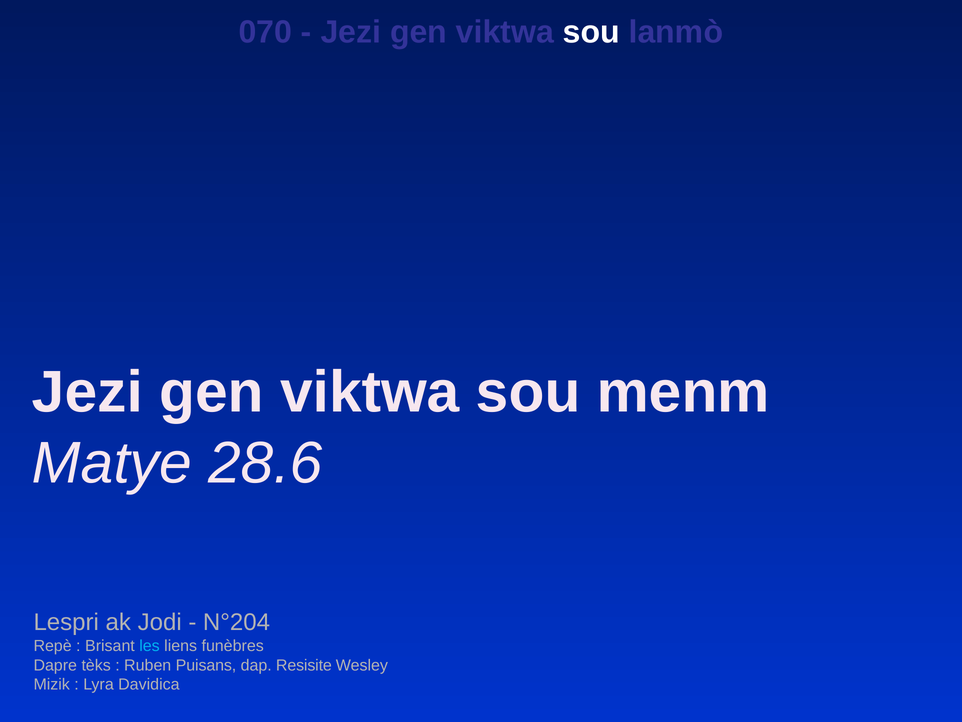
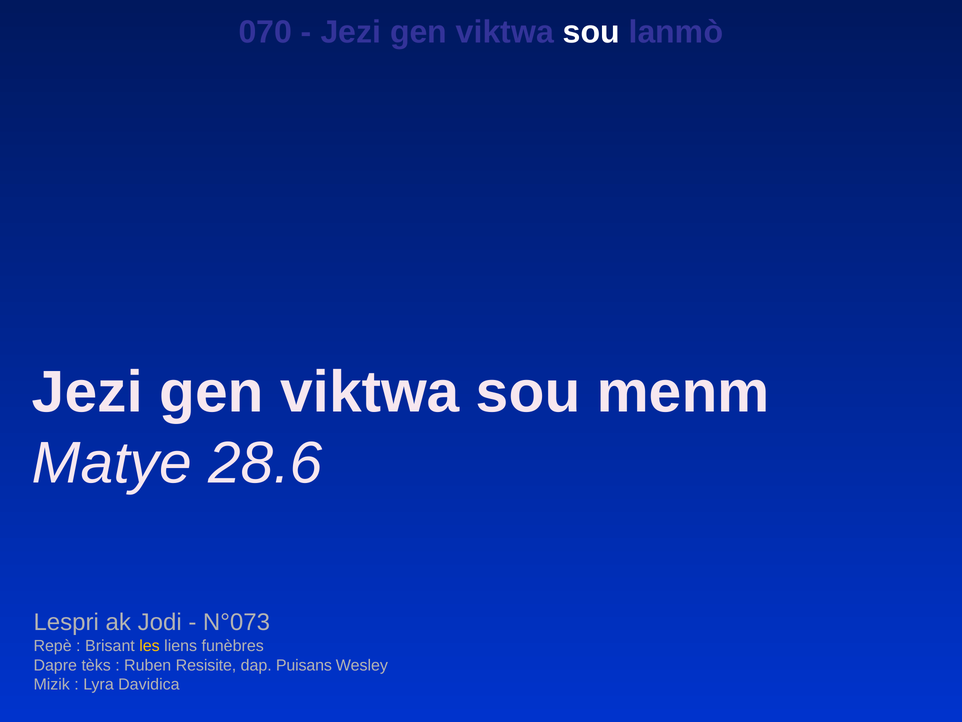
N°204: N°204 -> N°073
les colour: light blue -> yellow
Puisans: Puisans -> Resisite
Resisite: Resisite -> Puisans
